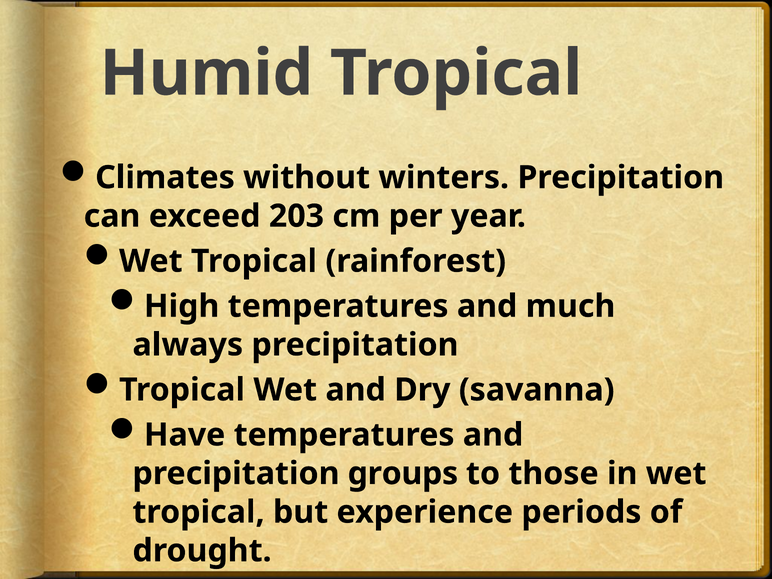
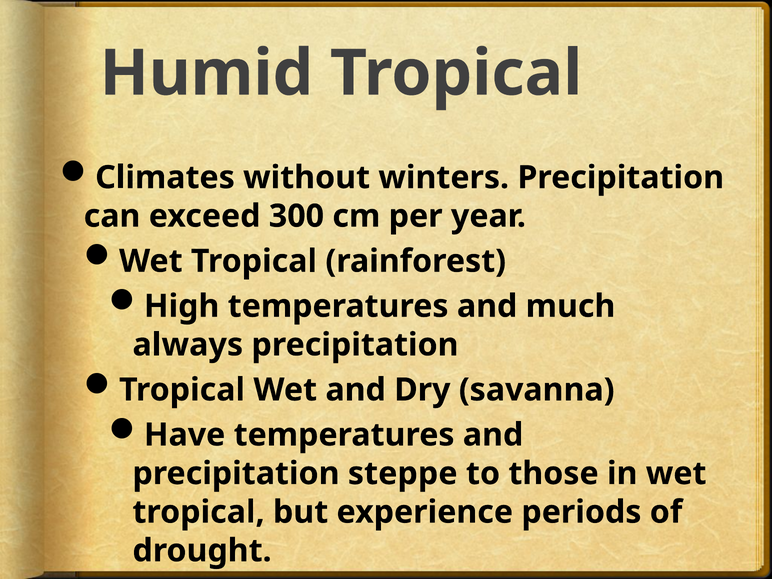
203: 203 -> 300
groups: groups -> steppe
